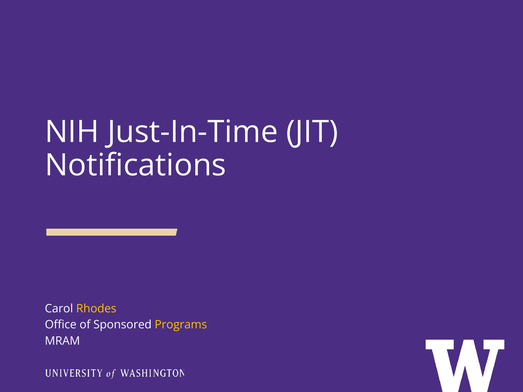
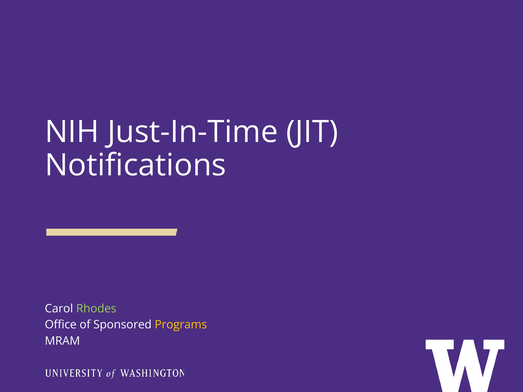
Rhodes colour: yellow -> light green
